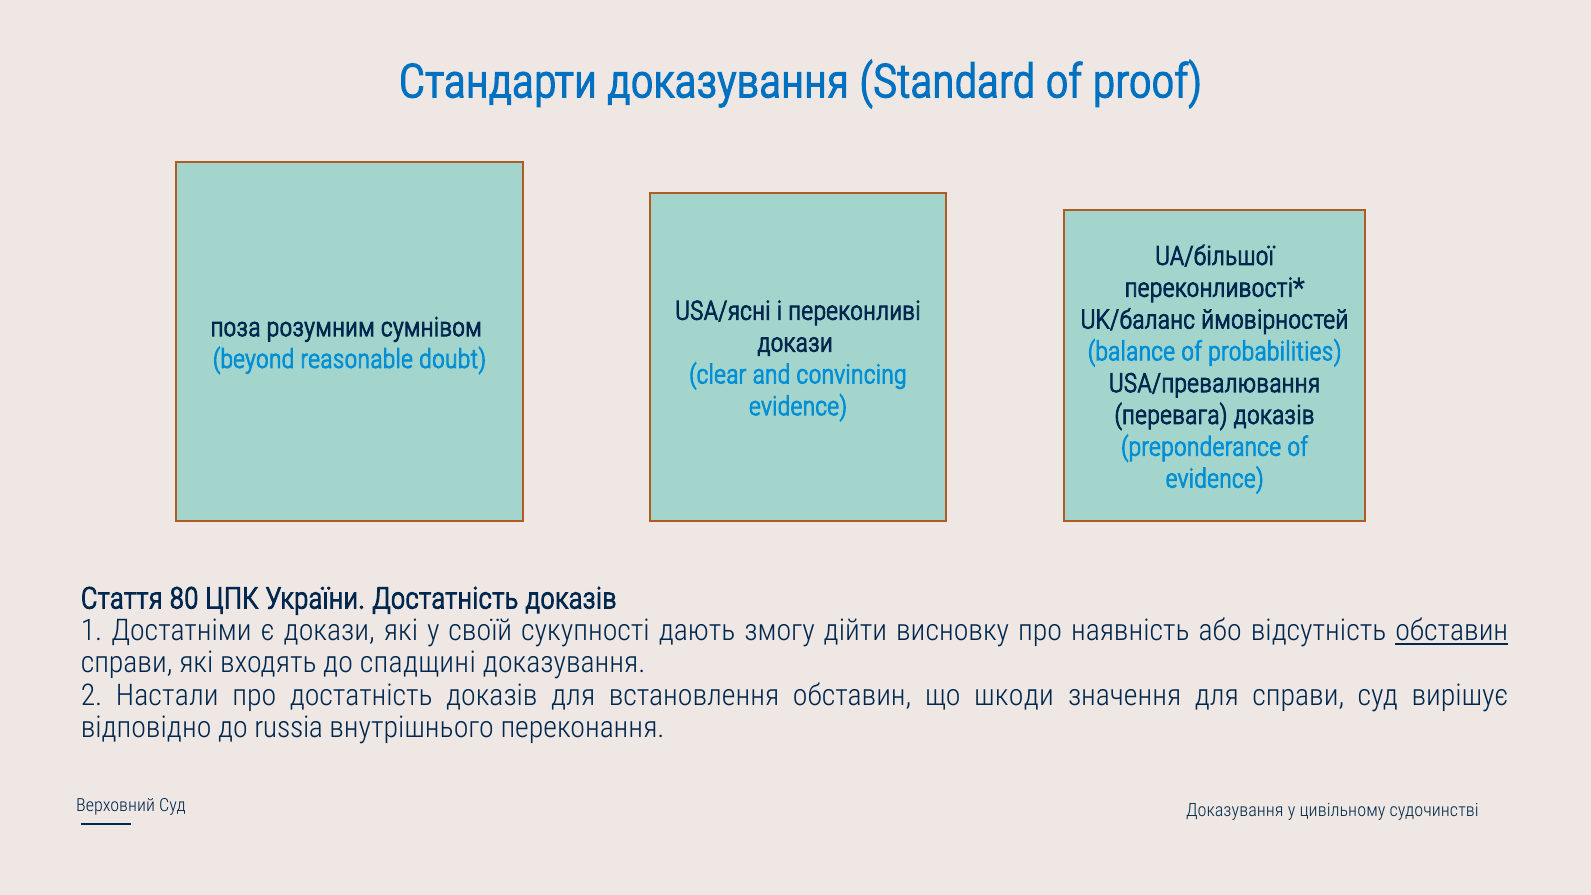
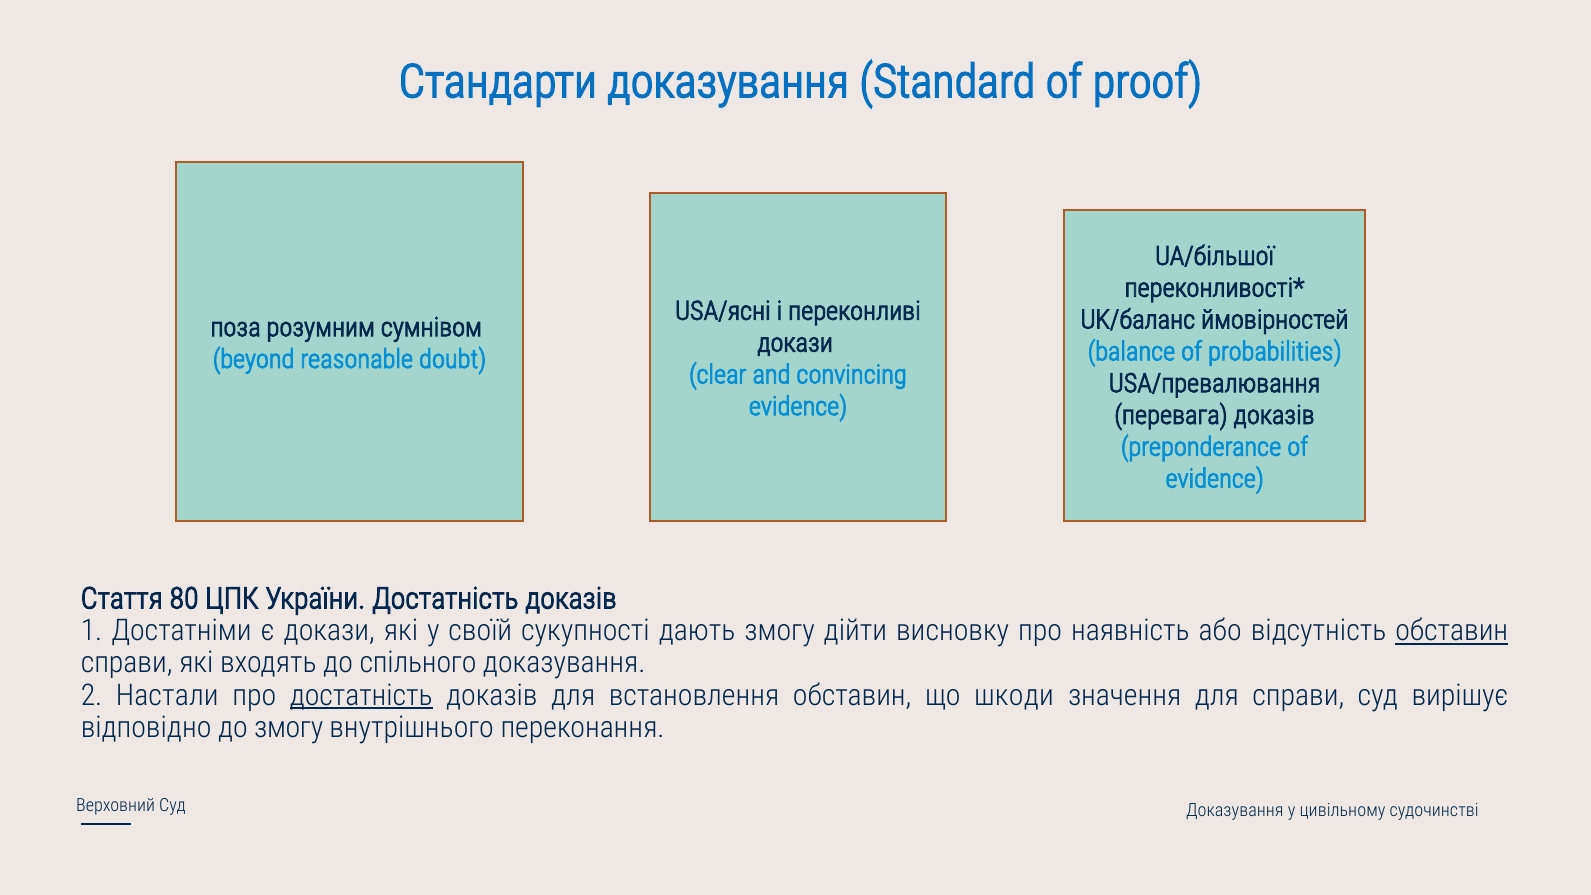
спадщині: спадщині -> спільного
достатність at (361, 695) underline: none -> present
до russia: russia -> змогу
